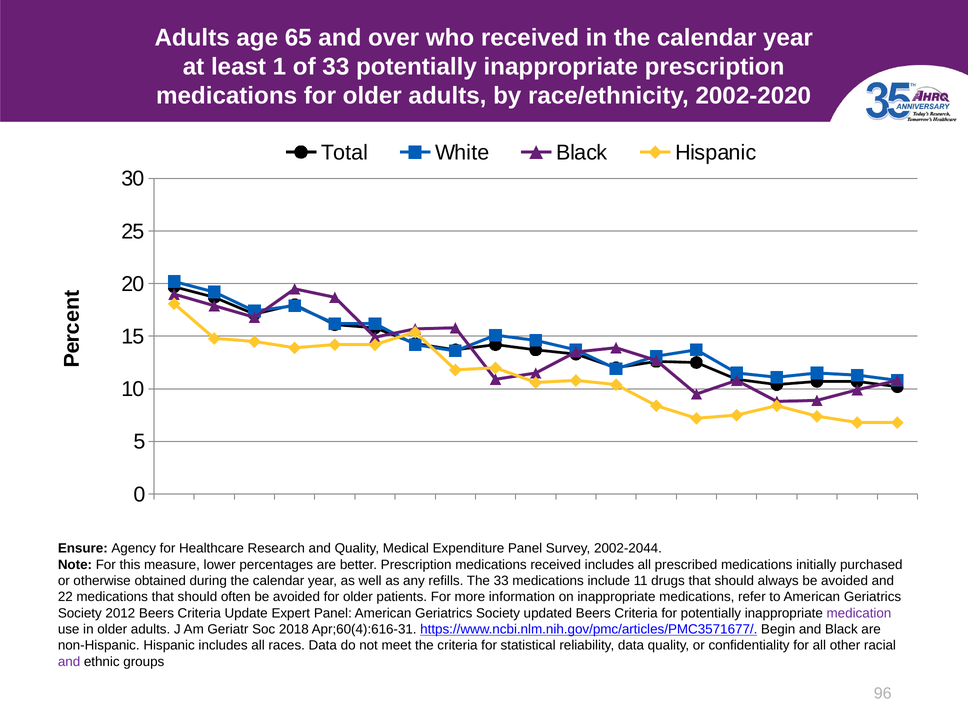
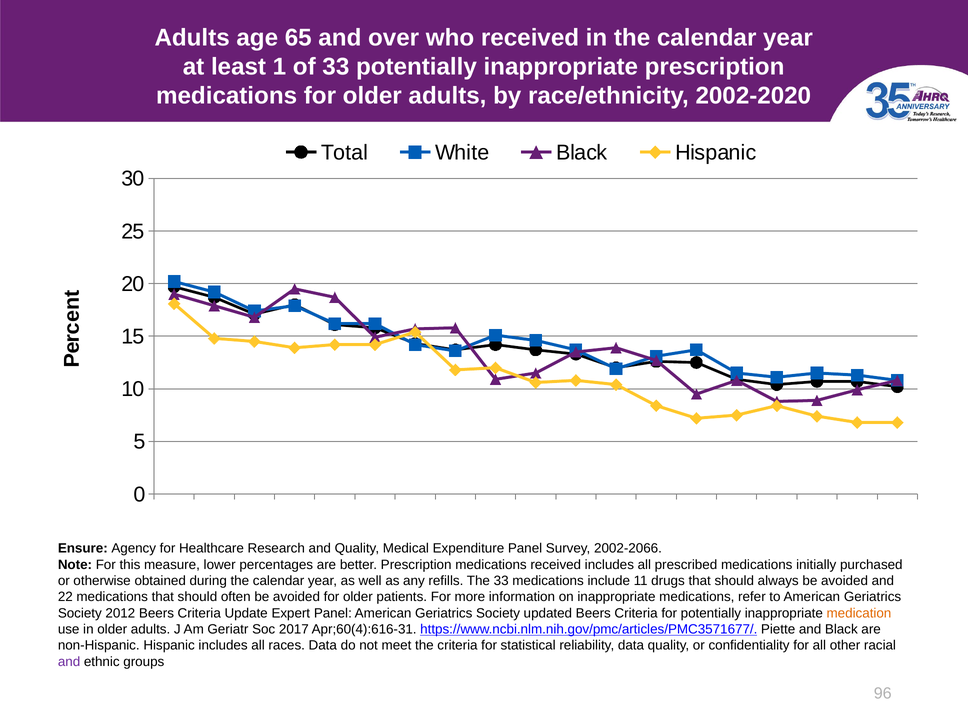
2002-2044: 2002-2044 -> 2002-2066
medication colour: purple -> orange
2018: 2018 -> 2017
Begin: Begin -> Piette
